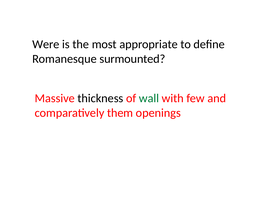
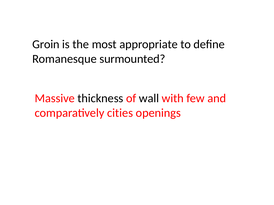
Were: Were -> Groin
wall colour: green -> black
them: them -> cities
